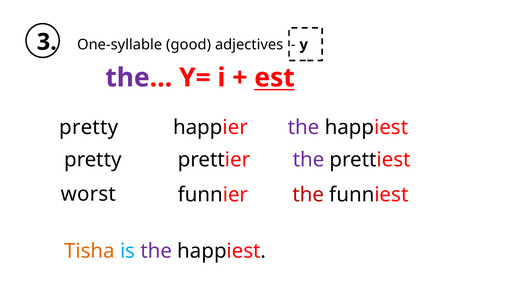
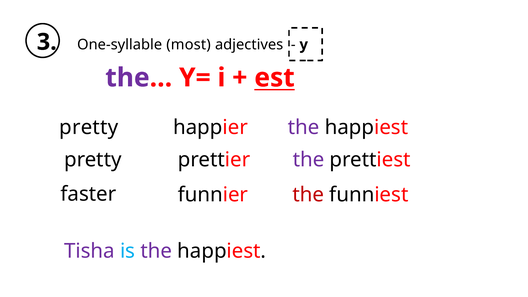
good: good -> most
worst: worst -> faster
Tisha colour: orange -> purple
